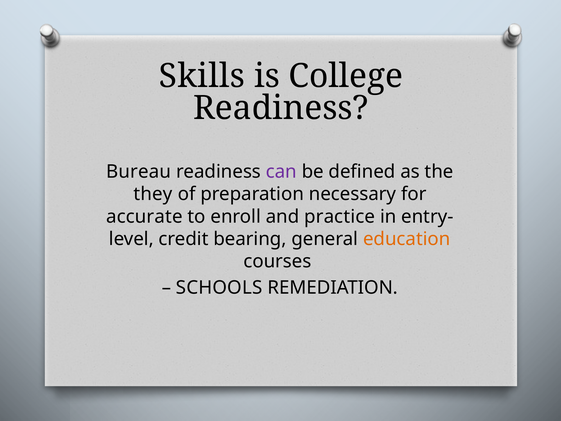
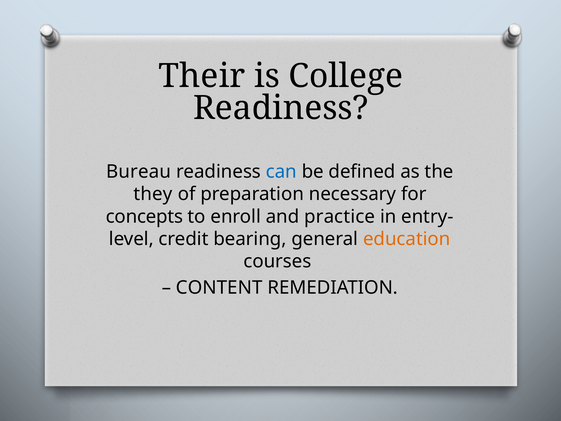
Skills: Skills -> Their
can colour: purple -> blue
accurate: accurate -> concepts
SCHOOLS: SCHOOLS -> CONTENT
